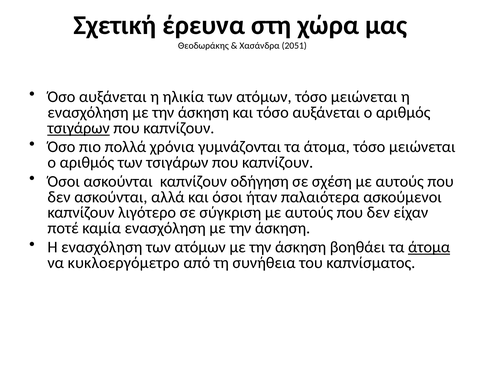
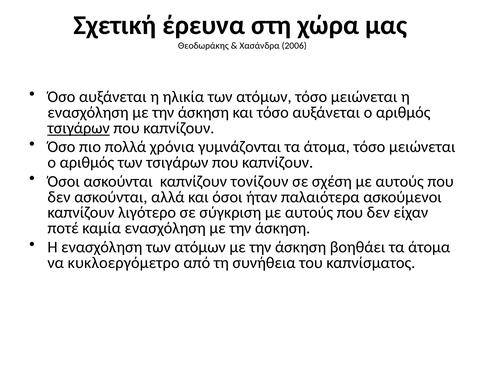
2051: 2051 -> 2006
οδήγηση: οδήγηση -> τονίζουν
άτομα at (429, 247) underline: present -> none
